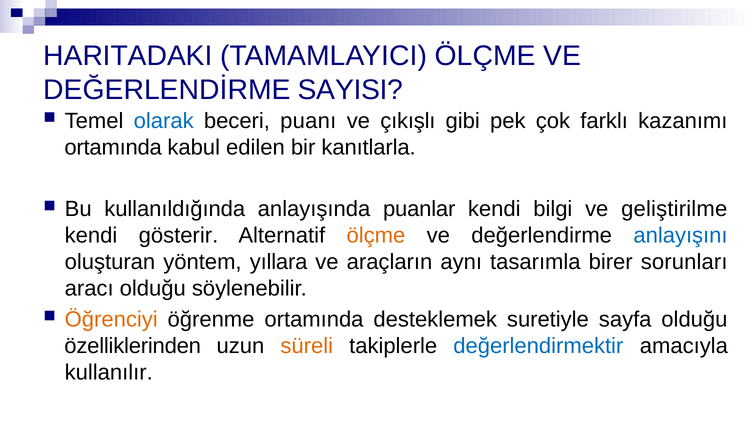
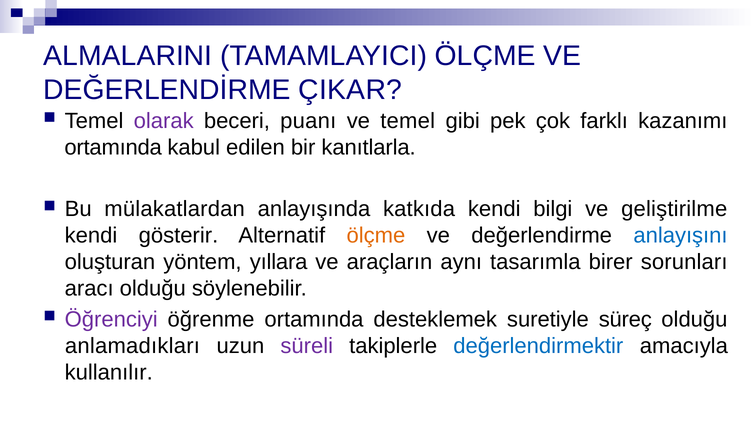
HARITADAKI: HARITADAKI -> ALMALARINI
SAYISI: SAYISI -> ÇIKAR
olarak colour: blue -> purple
ve çıkışlı: çıkışlı -> temel
kullanıldığında: kullanıldığında -> mülakatlardan
puanlar: puanlar -> katkıda
Öğrenciyi colour: orange -> purple
sayfa: sayfa -> süreç
özelliklerinden: özelliklerinden -> anlamadıkları
süreli colour: orange -> purple
